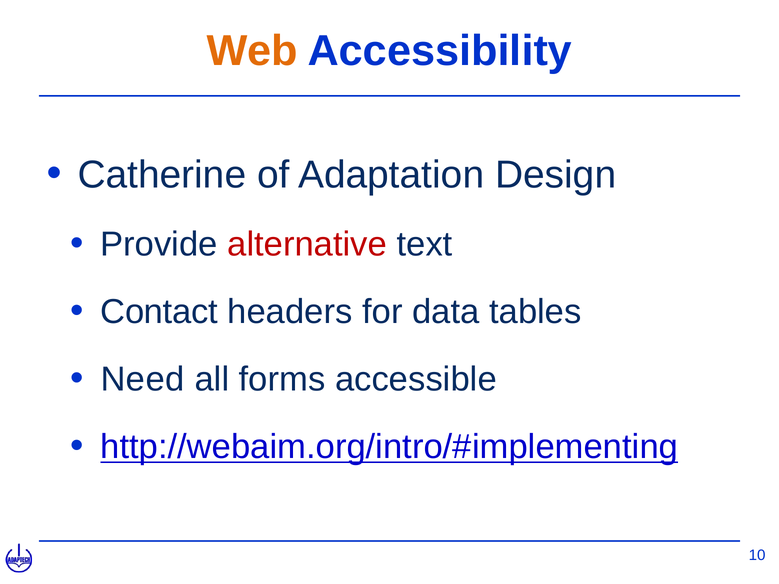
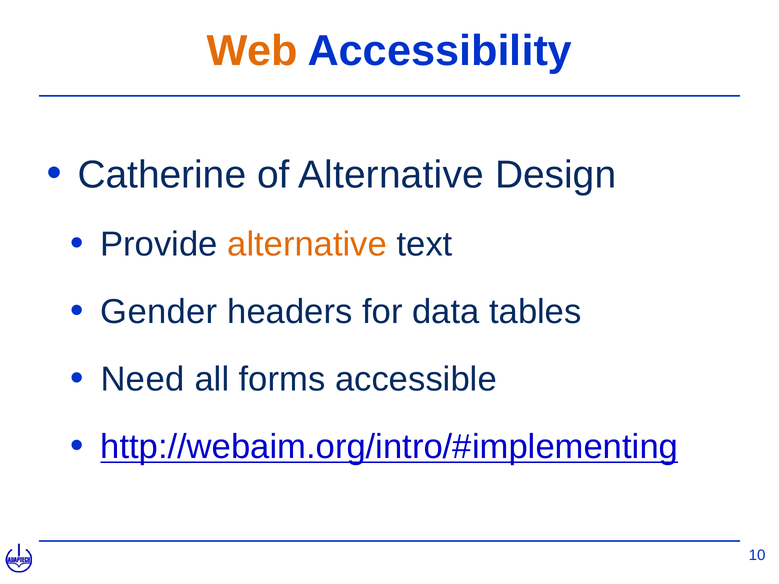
of Adaptation: Adaptation -> Alternative
alternative at (307, 245) colour: red -> orange
Contact: Contact -> Gender
